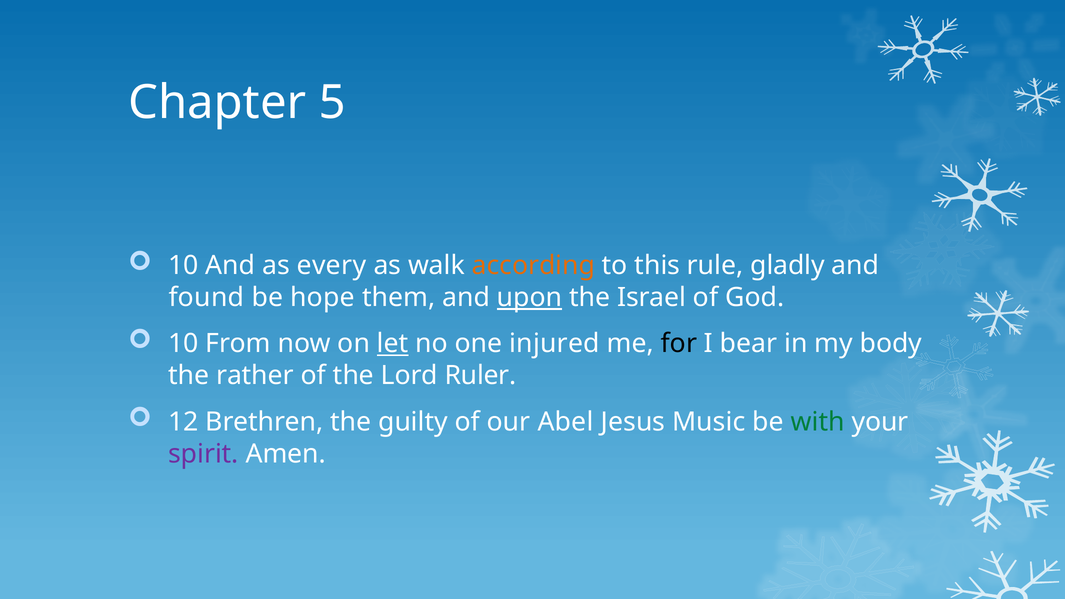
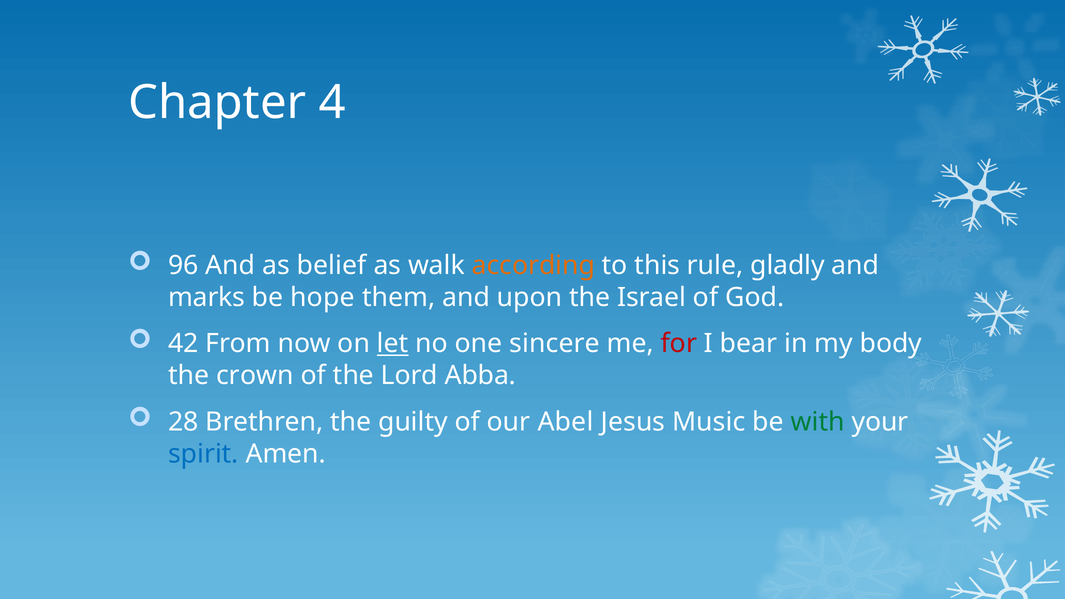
5: 5 -> 4
10 at (183, 266): 10 -> 96
every: every -> belief
found: found -> marks
upon underline: present -> none
10 at (183, 344): 10 -> 42
injured: injured -> sincere
for colour: black -> red
rather: rather -> crown
Ruler: Ruler -> Abba
12: 12 -> 28
spirit colour: purple -> blue
